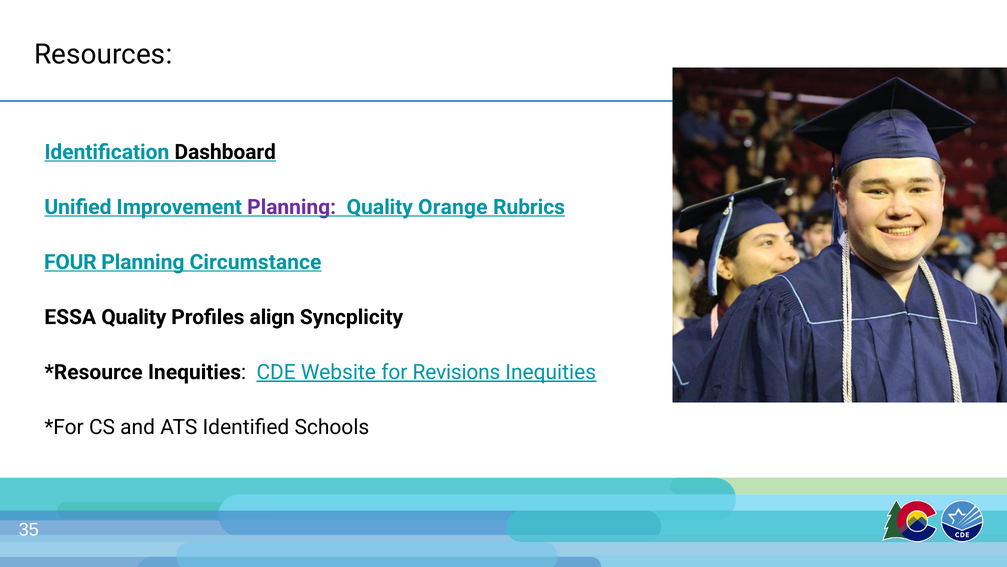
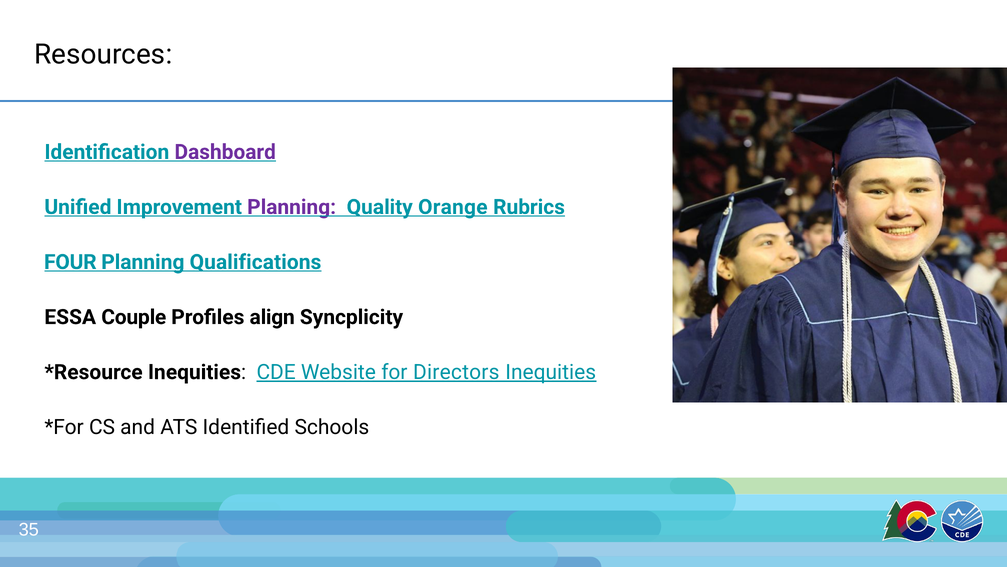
Dashboard colour: black -> purple
Circumstance: Circumstance -> Qualifications
ESSA Quality: Quality -> Couple
Revisions: Revisions -> Directors
